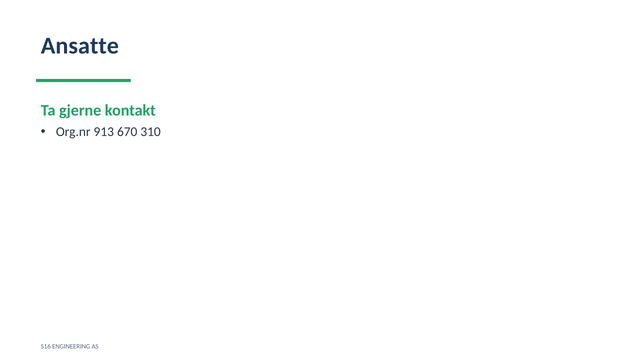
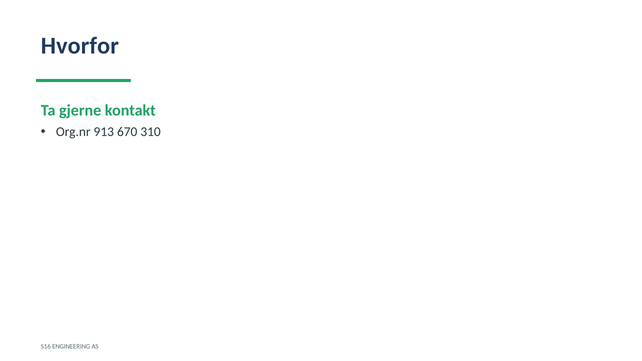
Ansatte: Ansatte -> Hvorfor
